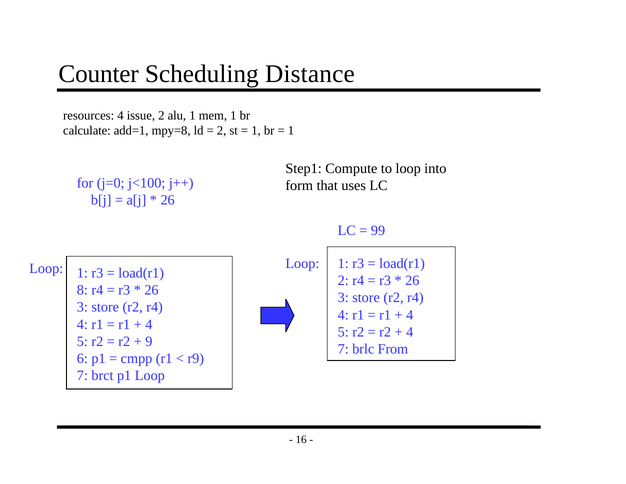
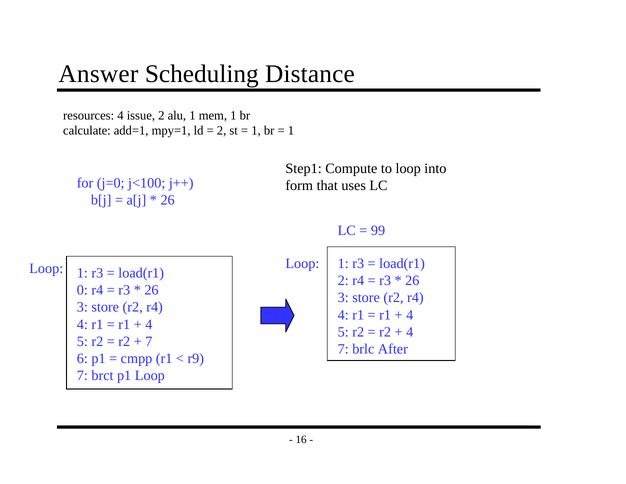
Counter: Counter -> Answer
mpy=8: mpy=8 -> mpy=1
8: 8 -> 0
9 at (149, 341): 9 -> 7
From: From -> After
